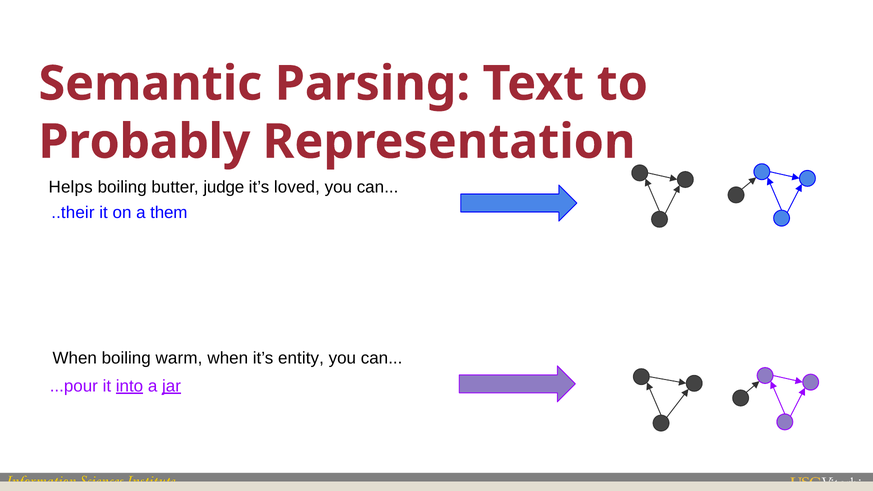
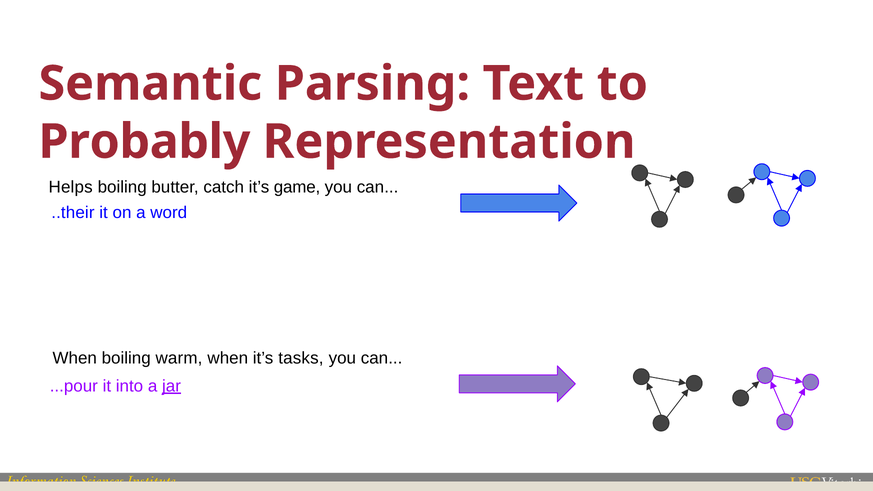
judge: judge -> catch
loved: loved -> game
them: them -> word
entity: entity -> tasks
into underline: present -> none
